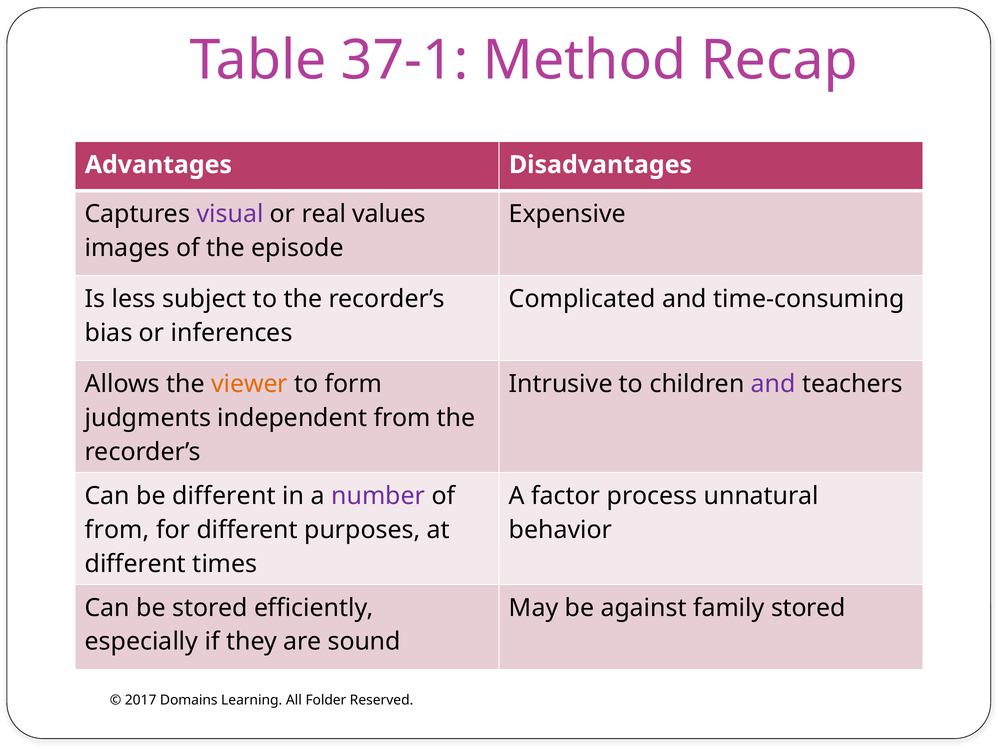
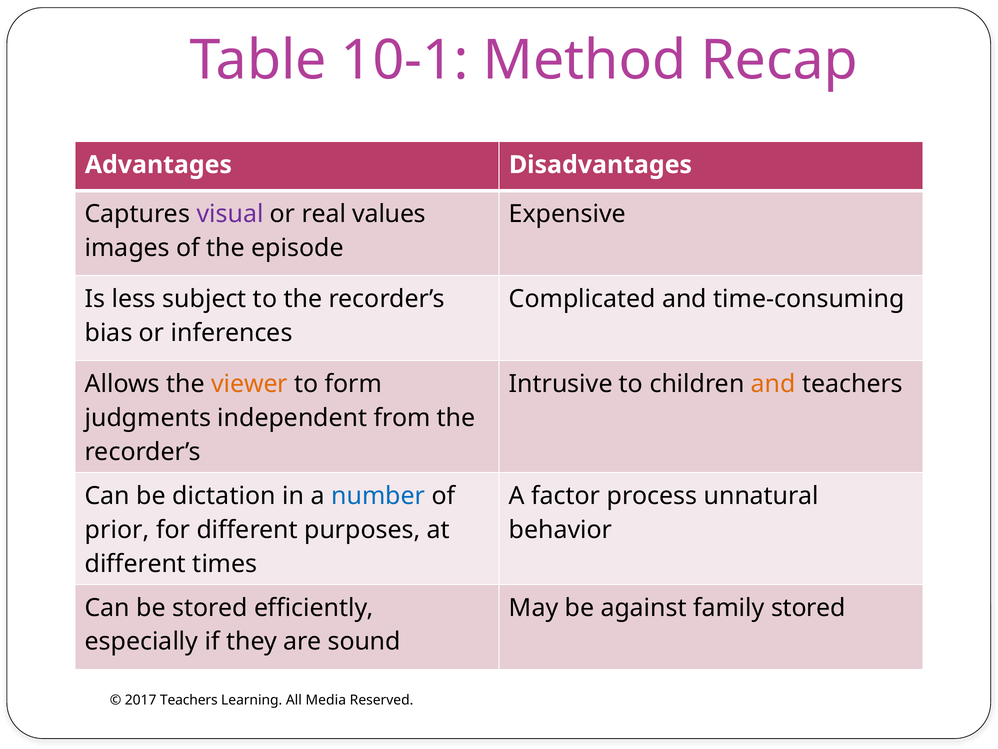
37-1: 37-1 -> 10-1
and at (773, 384) colour: purple -> orange
be different: different -> dictation
number colour: purple -> blue
from at (117, 529): from -> prior
2017 Domains: Domains -> Teachers
Folder: Folder -> Media
